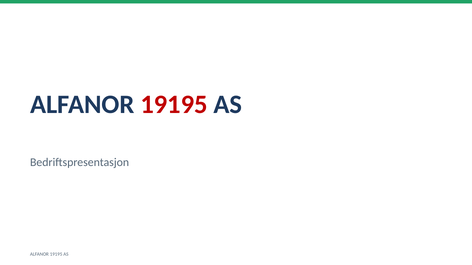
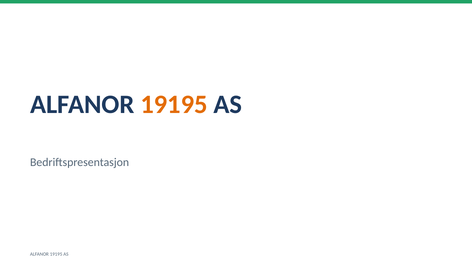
19195 at (174, 105) colour: red -> orange
